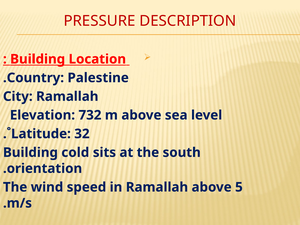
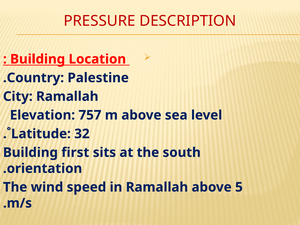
732: 732 -> 757
cold: cold -> first
